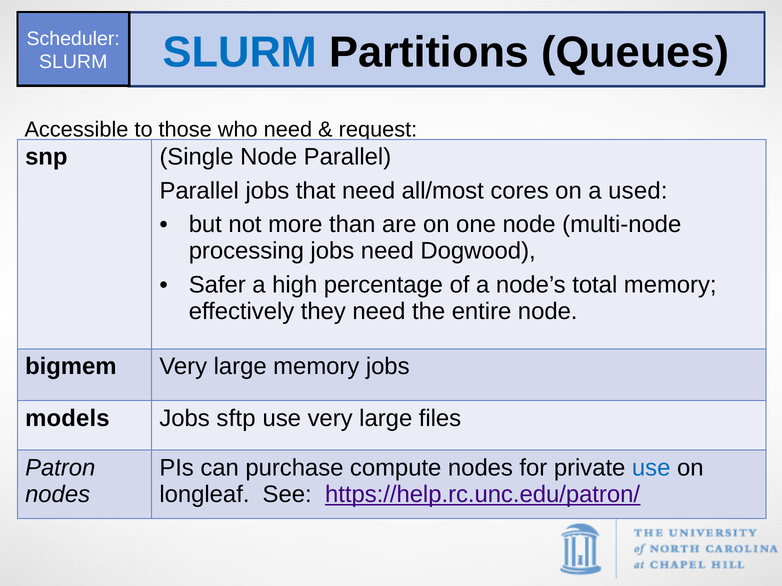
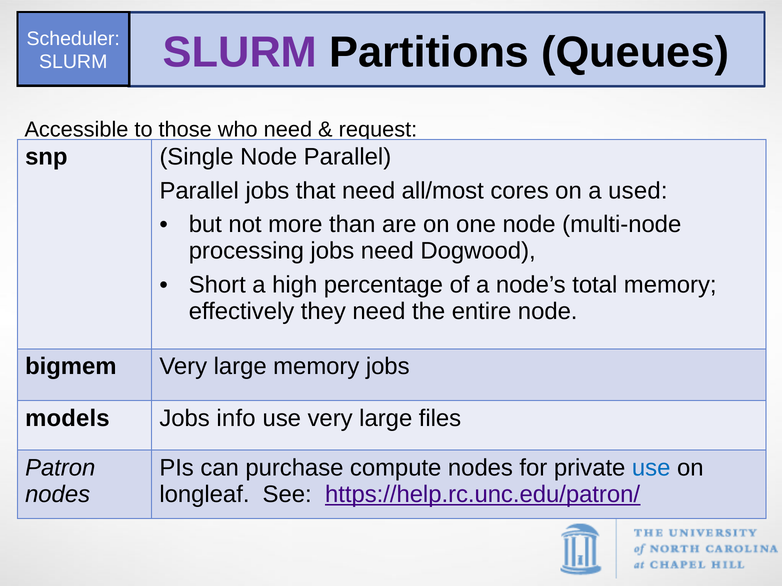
SLURM at (240, 52) colour: blue -> purple
Safer: Safer -> Short
sftp: sftp -> info
